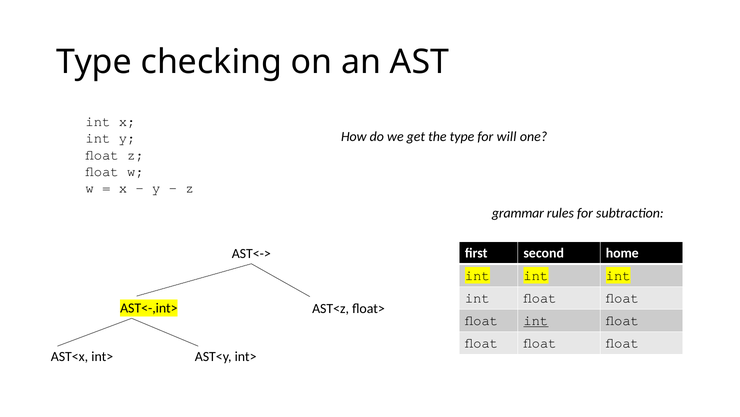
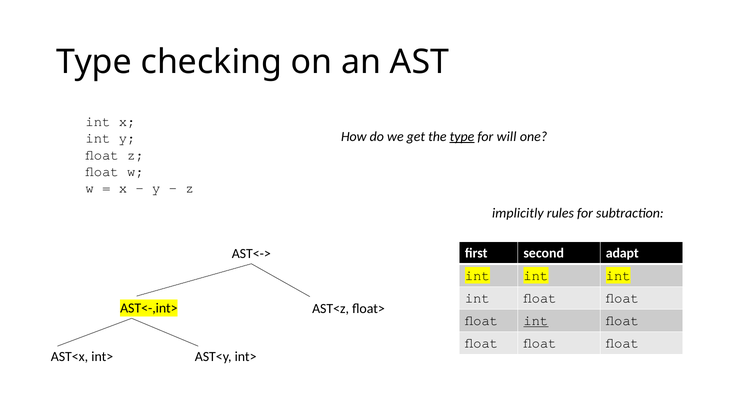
type at (462, 136) underline: none -> present
grammar: grammar -> implicitly
home: home -> adapt
